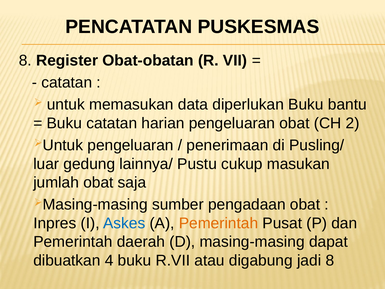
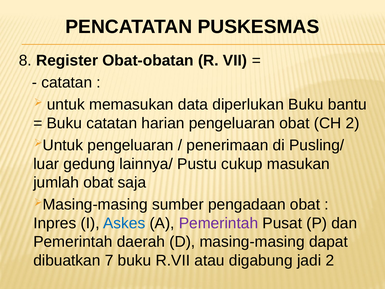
Pemerintah at (218, 223) colour: orange -> purple
4: 4 -> 7
jadi 8: 8 -> 2
